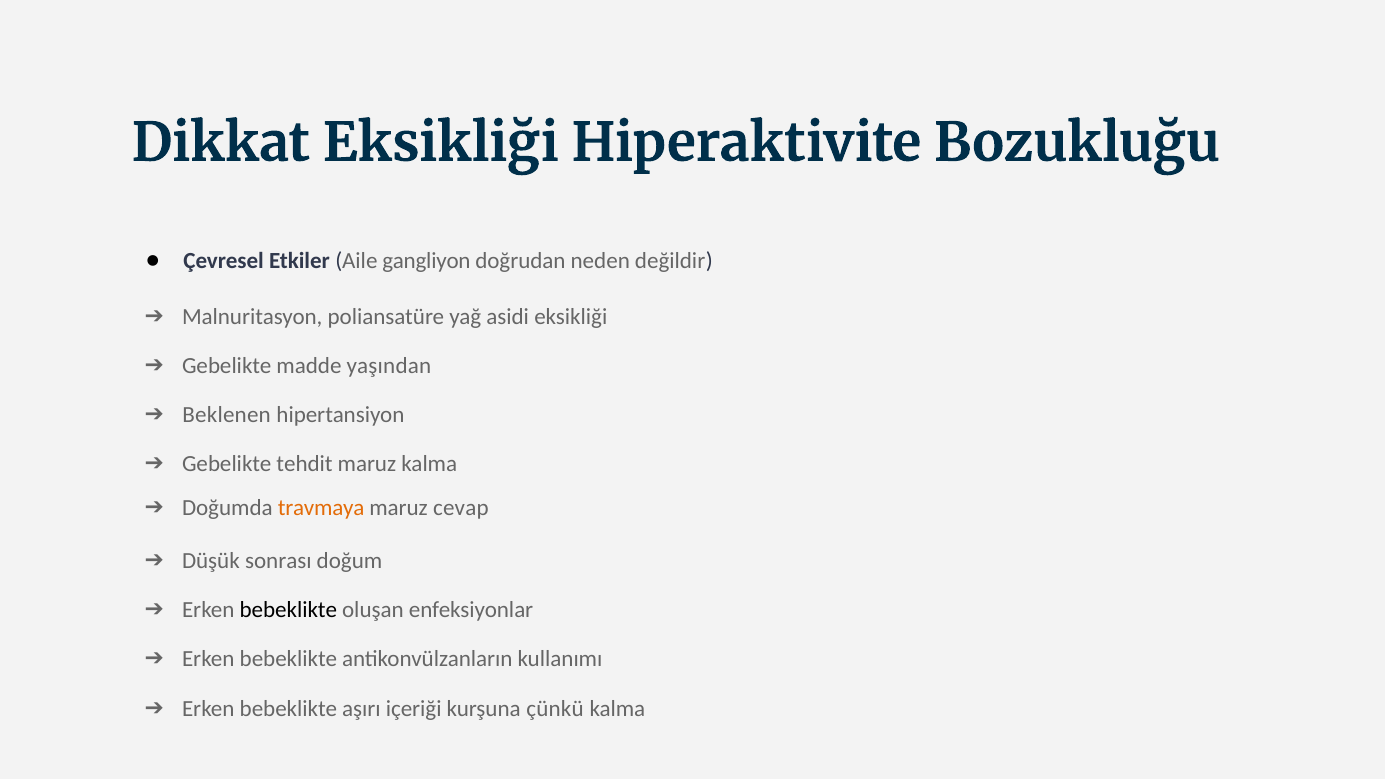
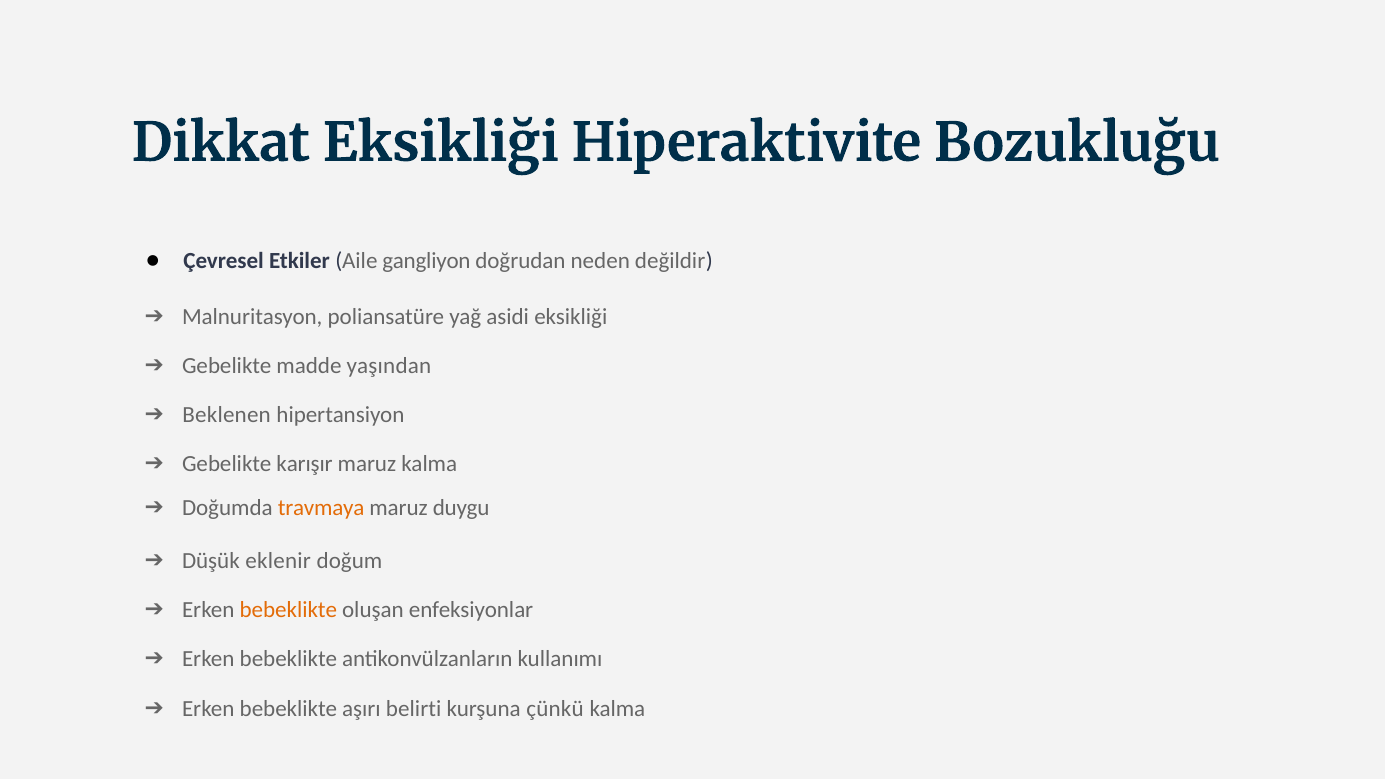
tehdit: tehdit -> karışır
cevap: cevap -> duygu
sonrası: sonrası -> eklenir
bebeklikte at (288, 610) colour: black -> orange
içeriği: içeriği -> belirti
